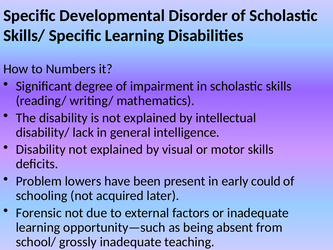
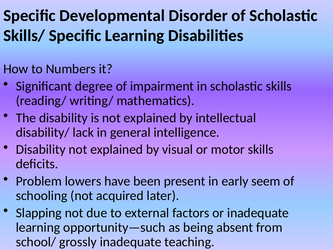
could: could -> seem
Forensic: Forensic -> Slapping
